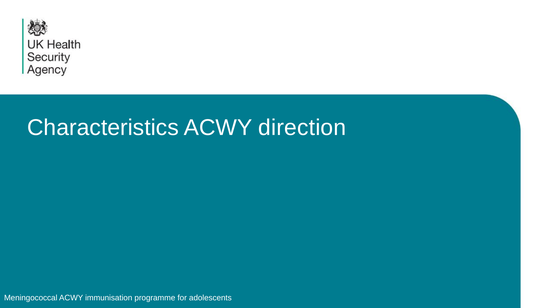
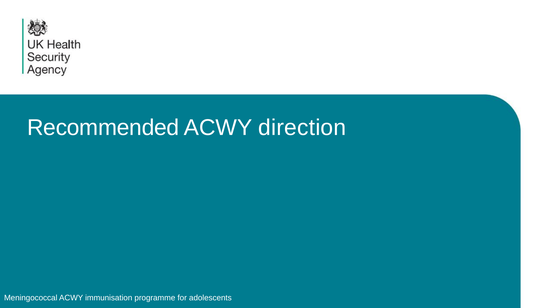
Characteristics: Characteristics -> Recommended
